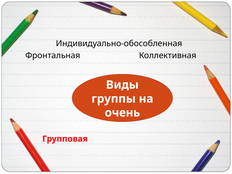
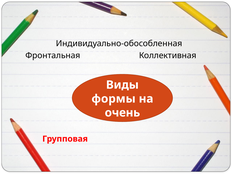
группы: группы -> формы
